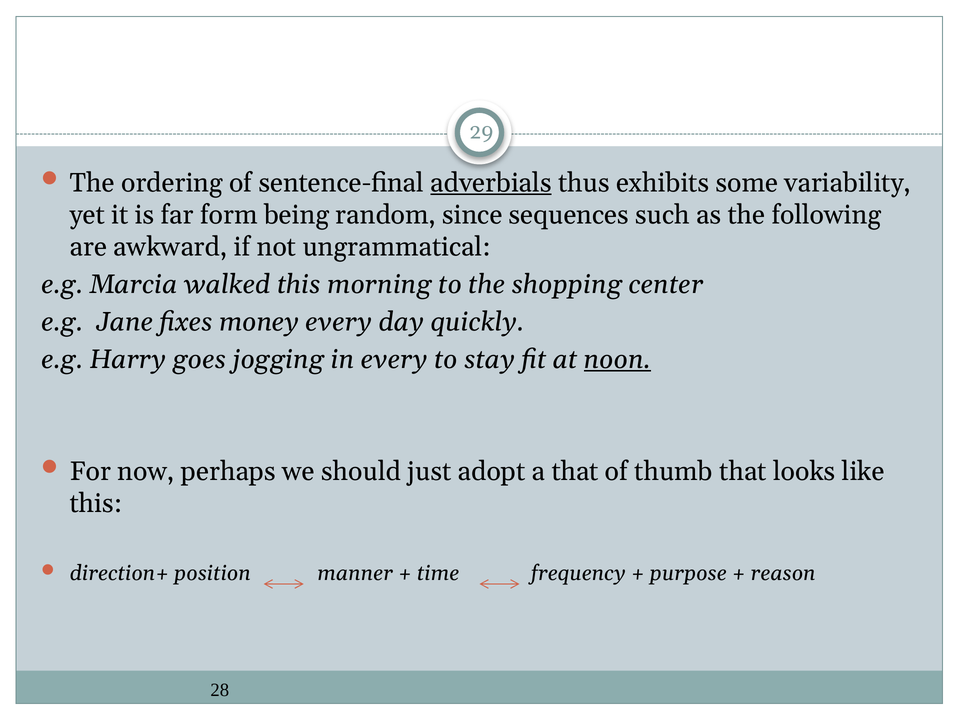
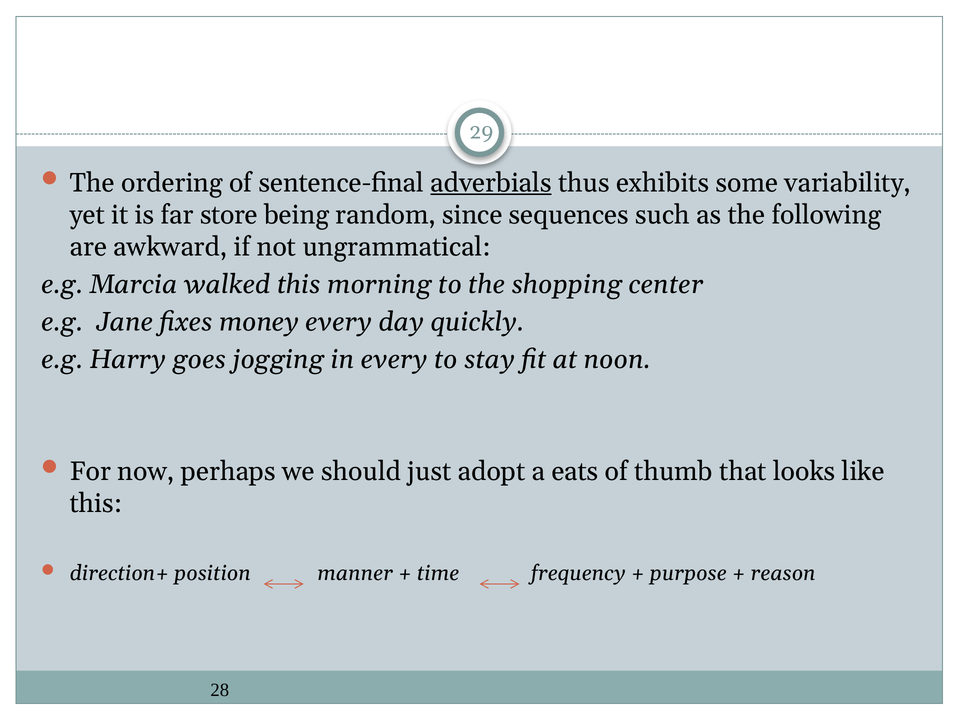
form: form -> store
noon underline: present -> none
a that: that -> eats
